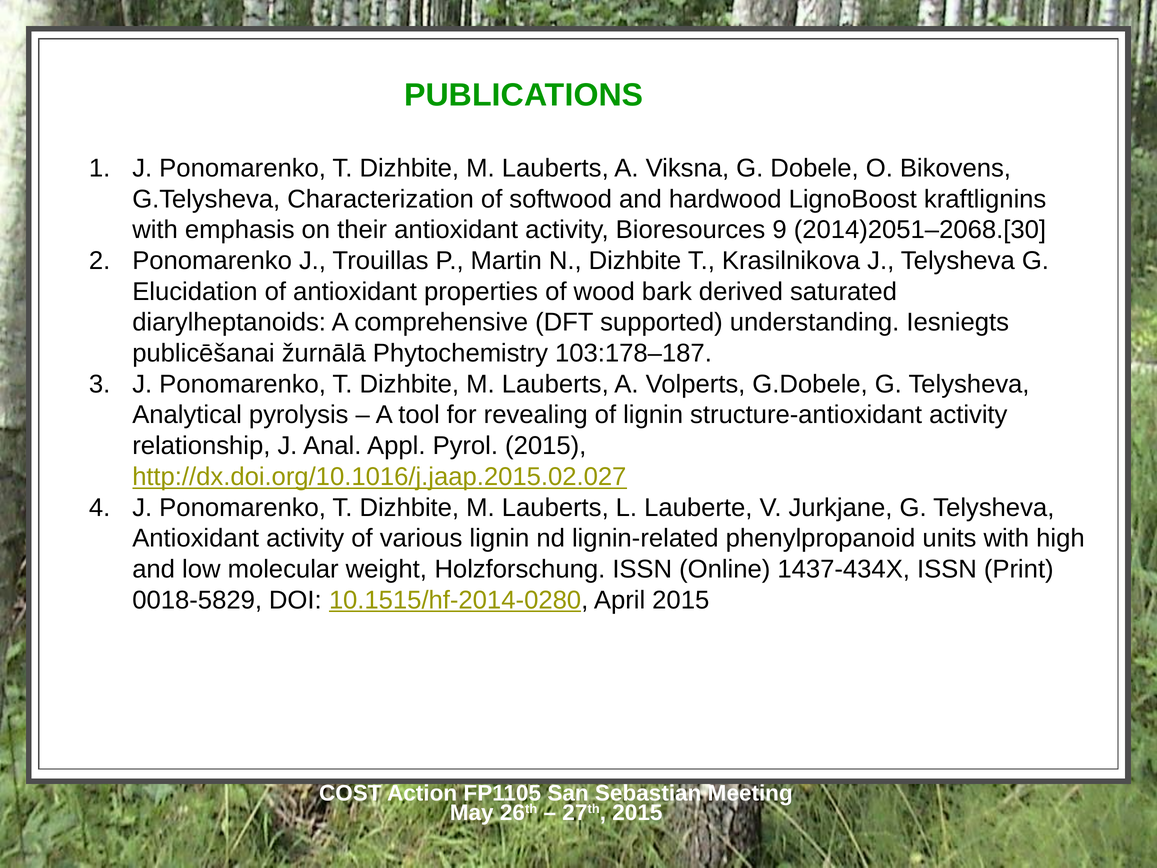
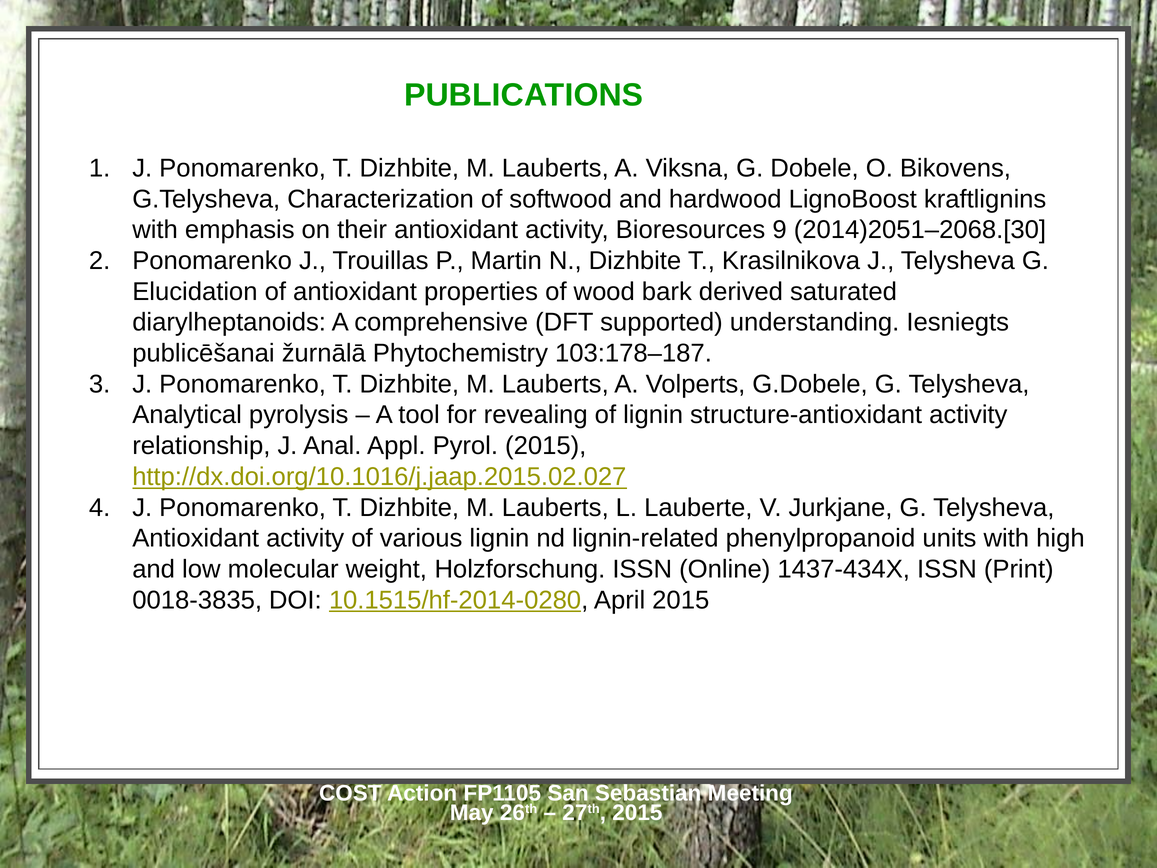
0018-5829: 0018-5829 -> 0018-3835
